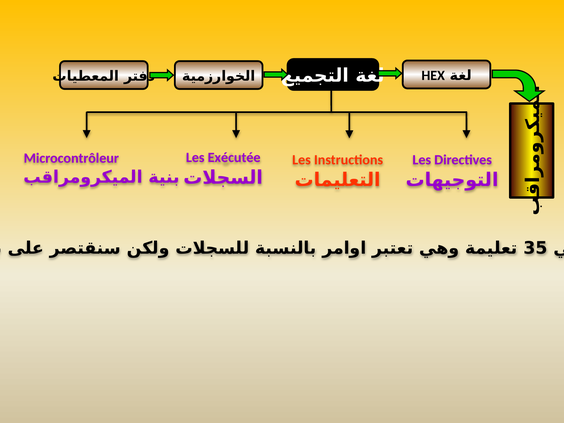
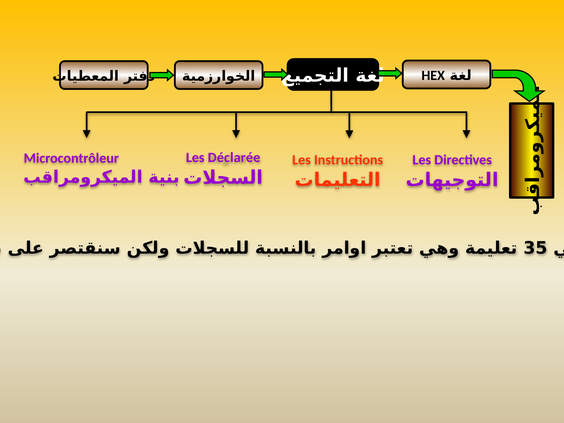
Exécutée: Exécutée -> Déclarée
